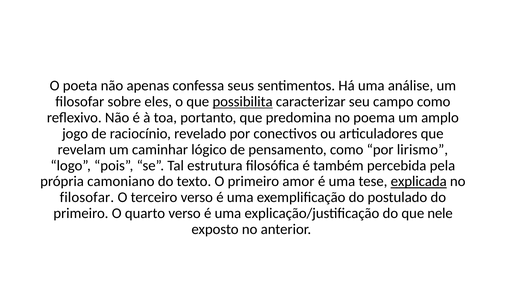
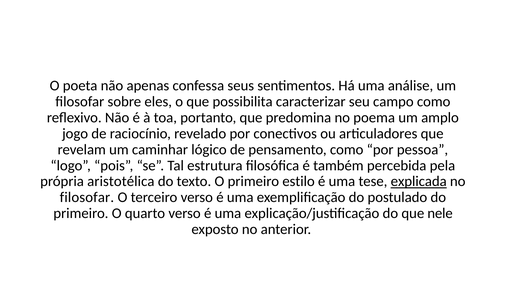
possibilita underline: present -> none
lirismo: lirismo -> pessoa
camoniano: camoniano -> aristotélica
amor: amor -> estilo
